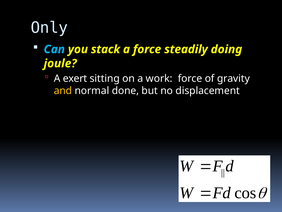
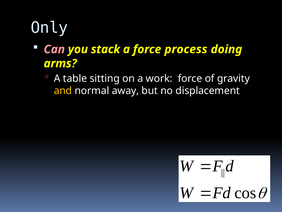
Can colour: light blue -> pink
steadily: steadily -> process
joule: joule -> arms
exert: exert -> table
done: done -> away
